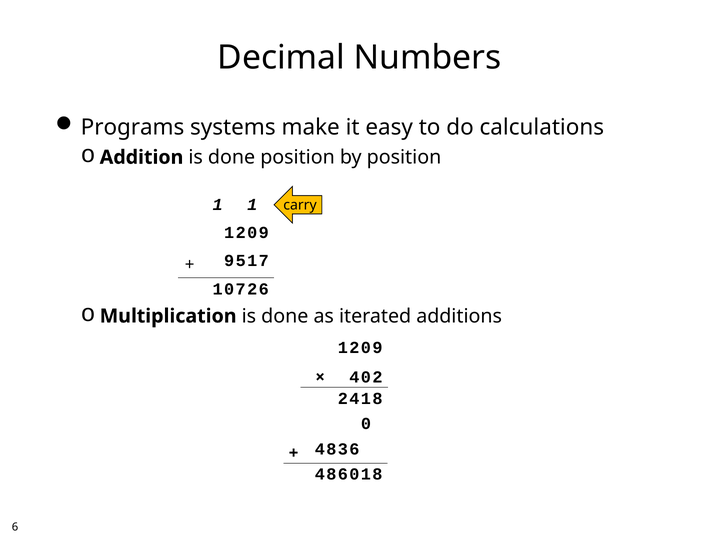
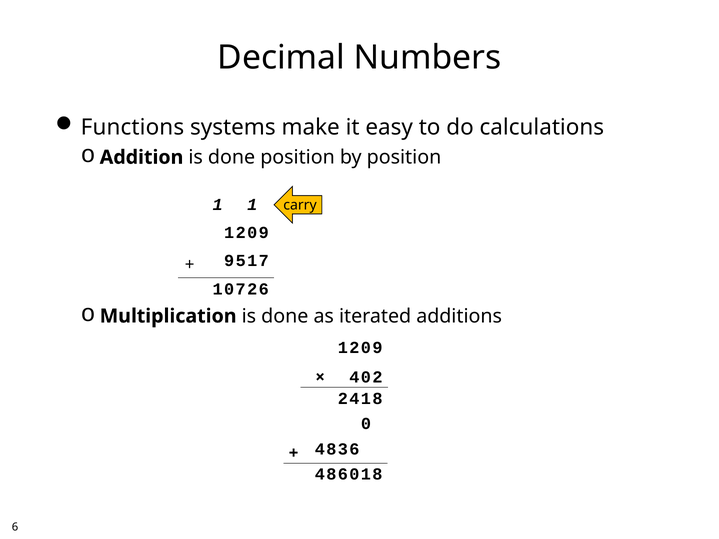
Programs: Programs -> Functions
